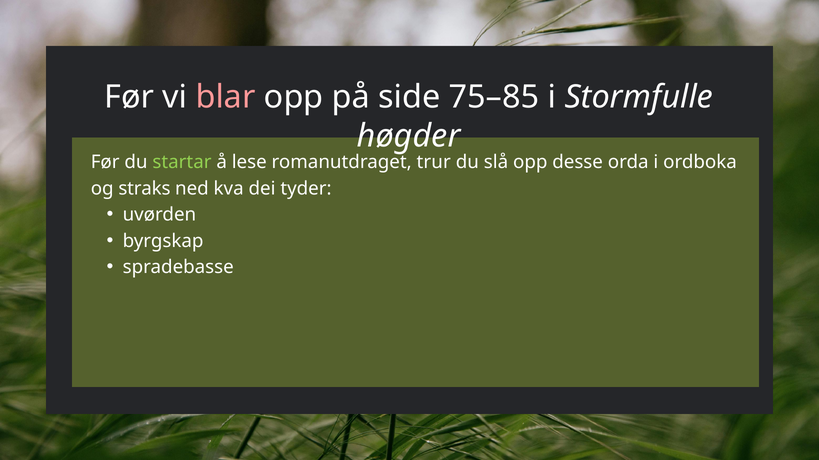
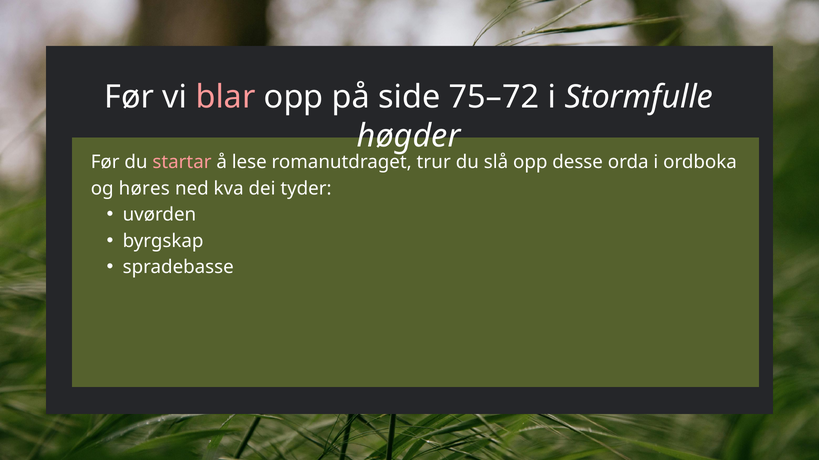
75–85: 75–85 -> 75–72
startar colour: light green -> pink
straks: straks -> høres
